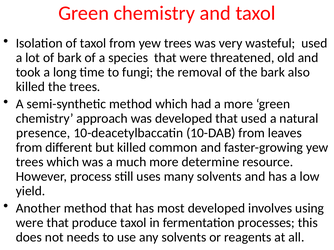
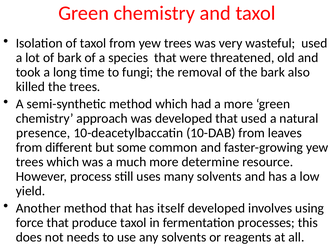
but killed: killed -> some
most: most -> itself
were at (30, 223): were -> force
